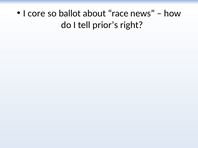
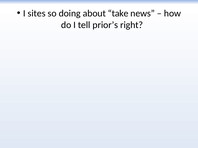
core: core -> sites
ballot: ballot -> doing
race: race -> take
